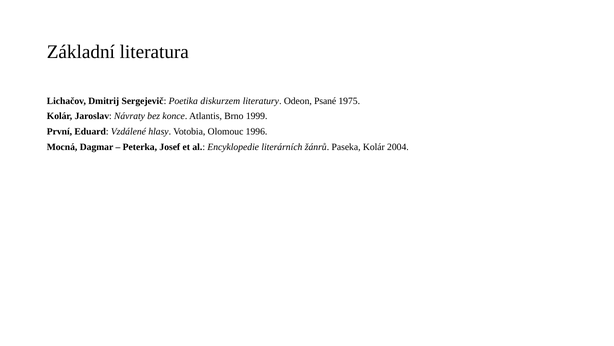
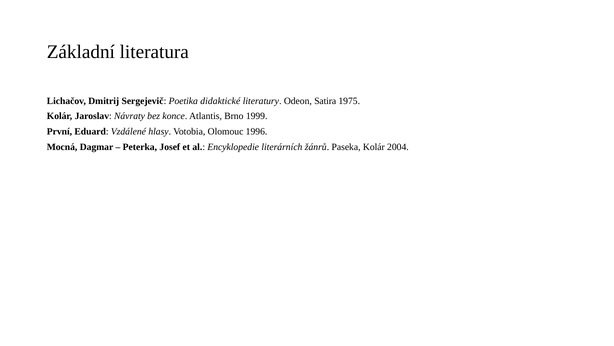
diskurzem: diskurzem -> didaktické
Psané: Psané -> Satira
